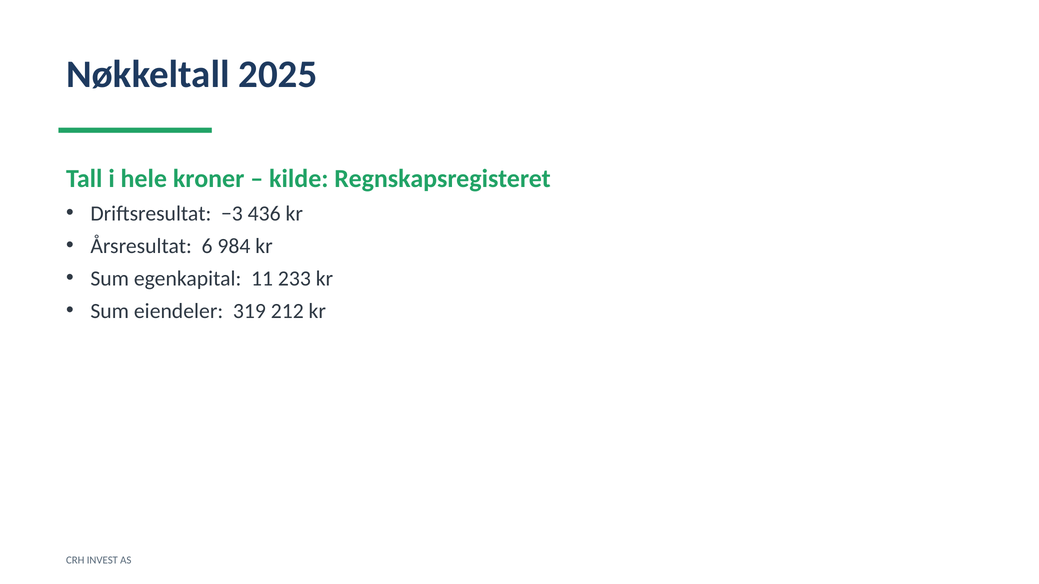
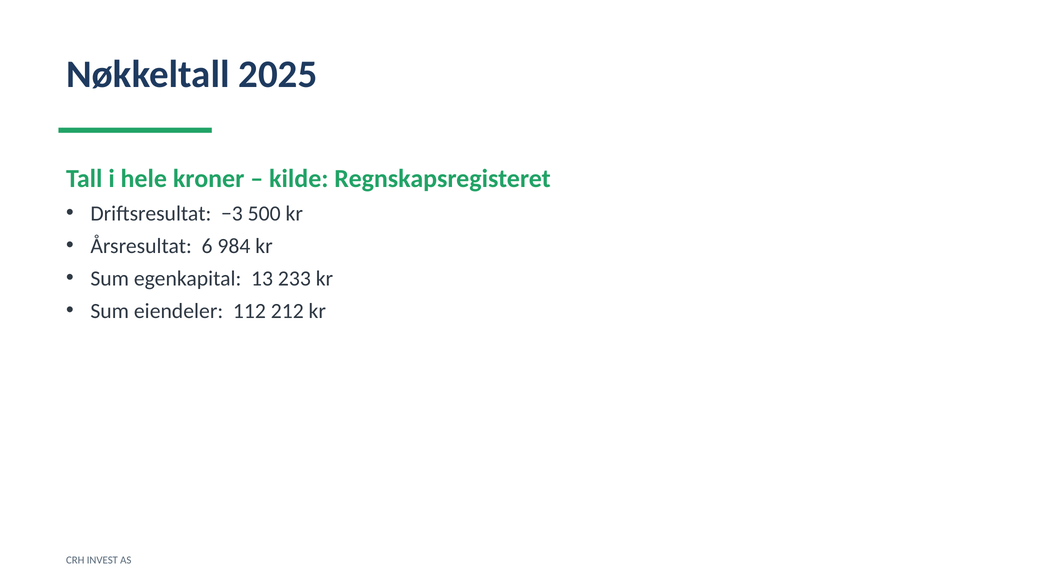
436: 436 -> 500
11: 11 -> 13
319: 319 -> 112
